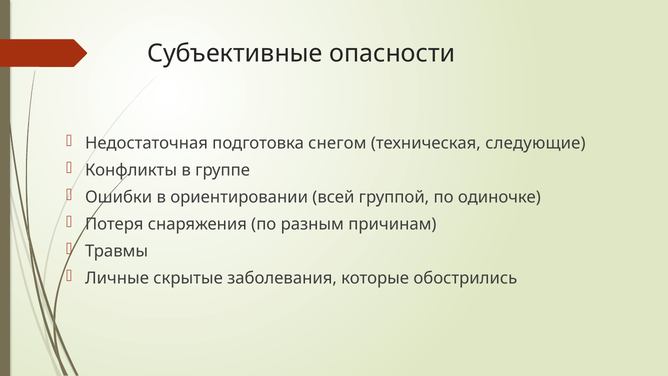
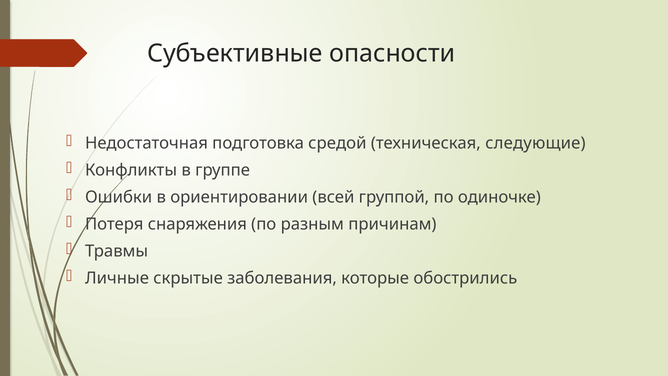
снегом: снегом -> средой
